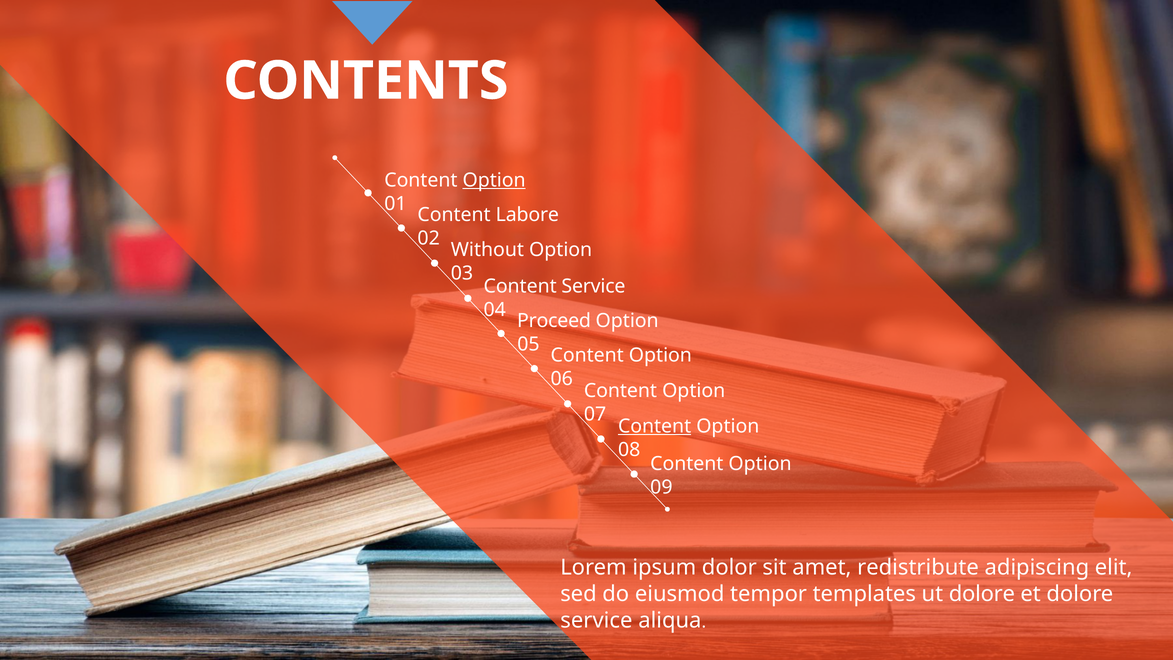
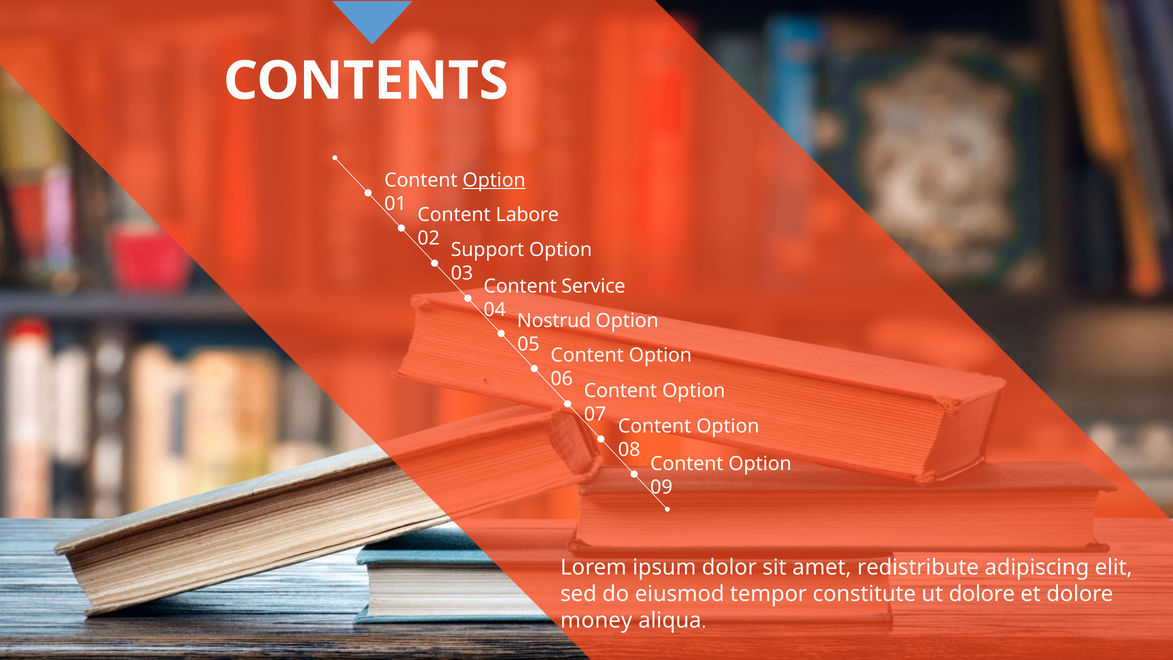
Without: Without -> Support
Proceed: Proceed -> Nostrud
Content at (655, 426) underline: present -> none
templates: templates -> constitute
service at (596, 620): service -> money
